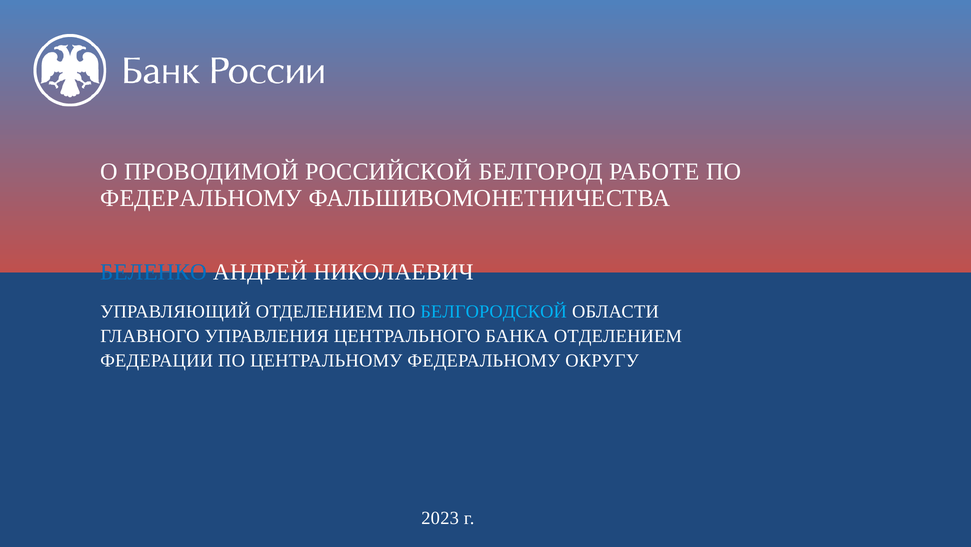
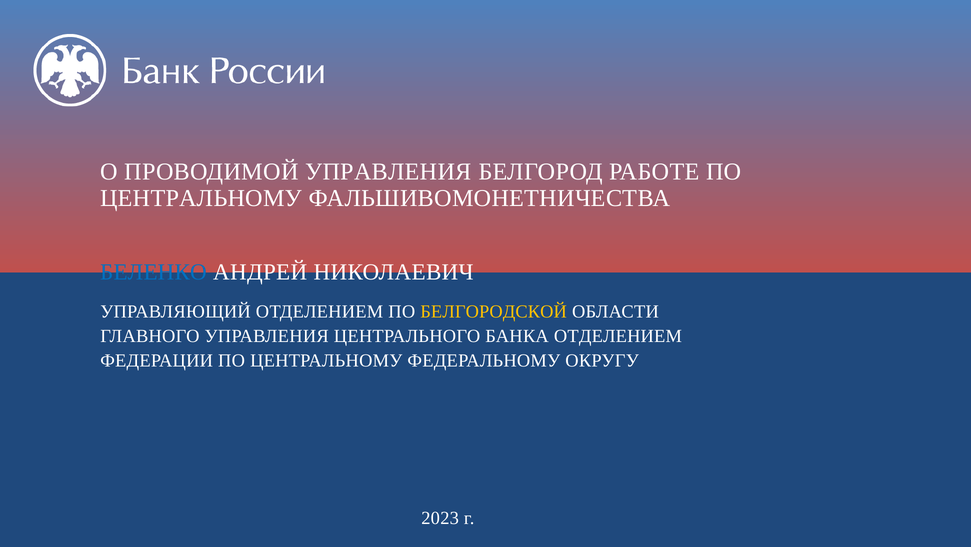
ПРОВОДИМОЙ РОССИЙСКОЙ: РОССИЙСКОЙ -> УПРАВЛЕНИЯ
ФЕДЕРАЛЬНОМУ at (201, 198): ФЕДЕРАЛЬНОМУ -> ЦЕНТРАЛЬНОМУ
БЕЛГОРОДСКОЙ colour: light blue -> yellow
